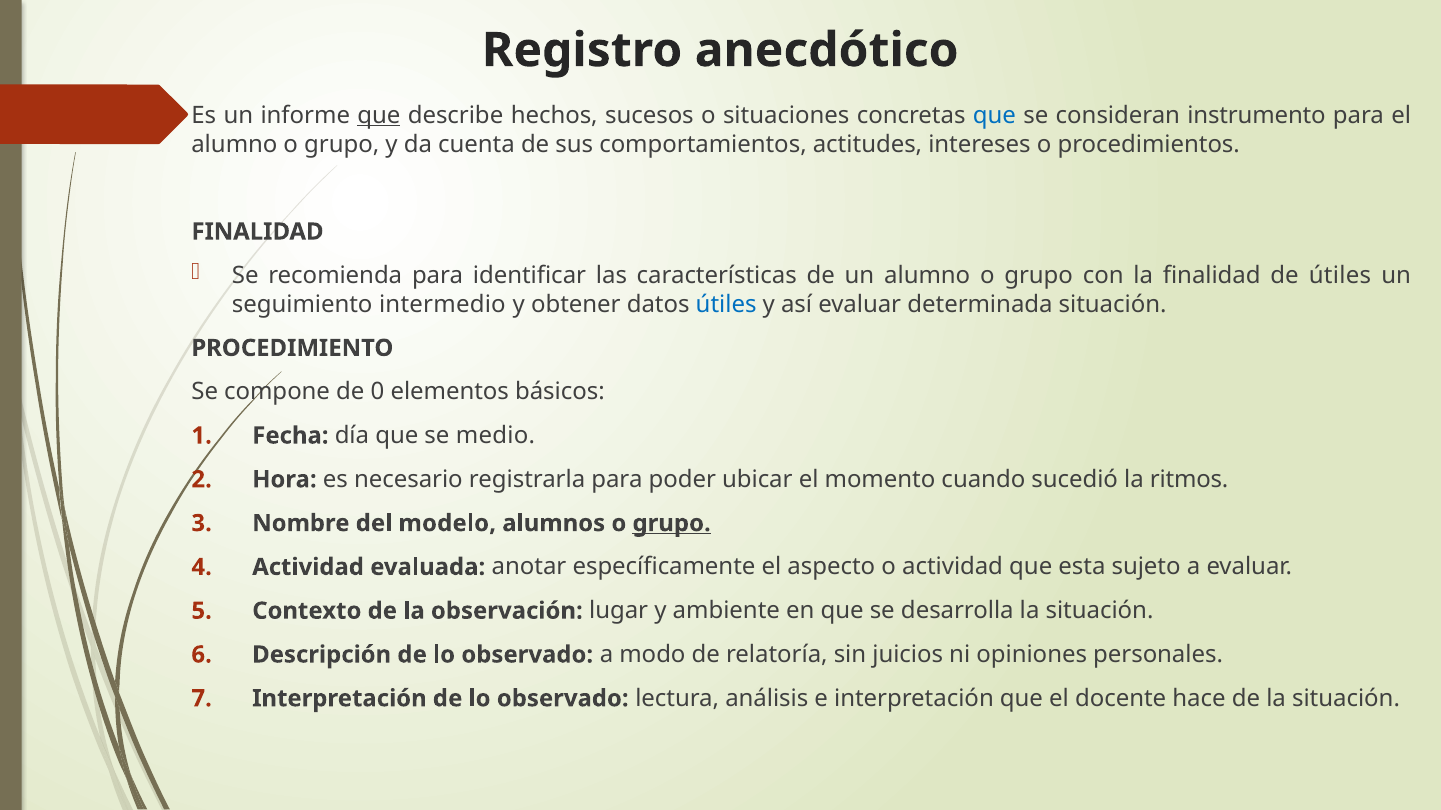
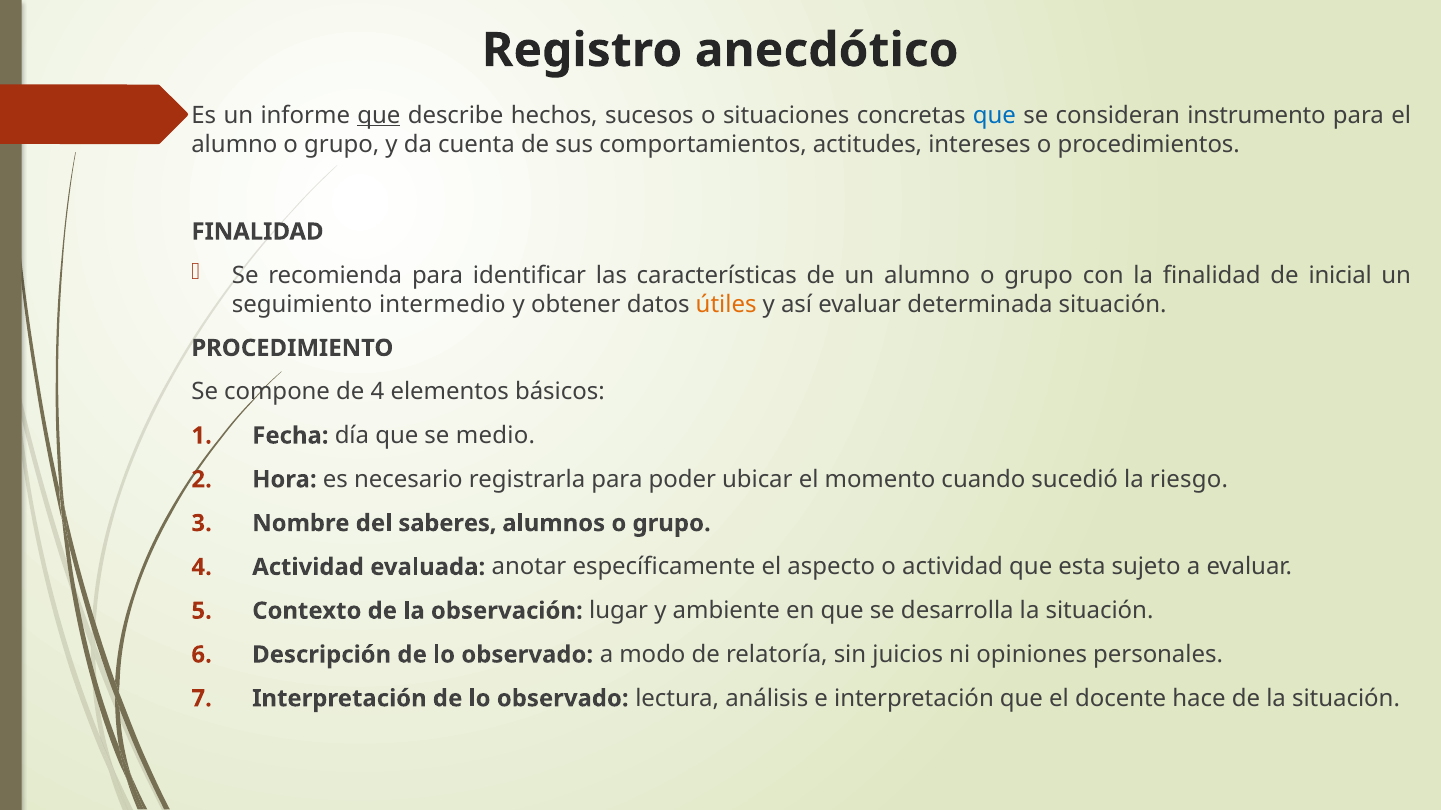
de útiles: útiles -> inicial
útiles at (726, 304) colour: blue -> orange
de 0: 0 -> 4
ritmos: ritmos -> riesgo
modelo: modelo -> saberes
grupo at (672, 524) underline: present -> none
